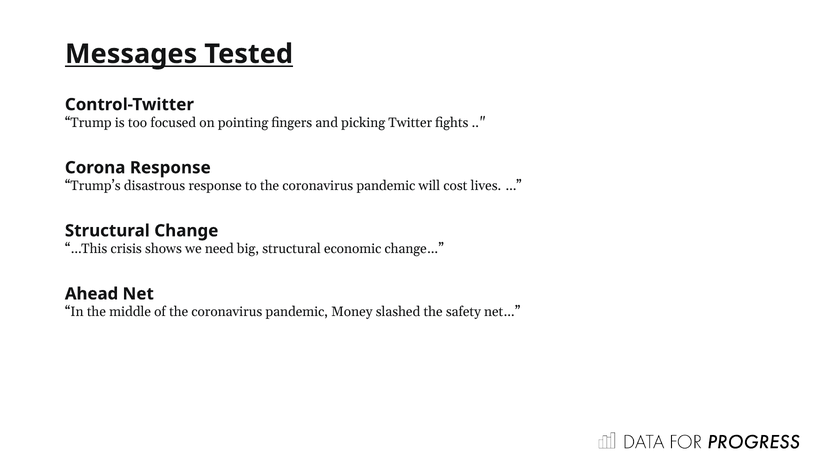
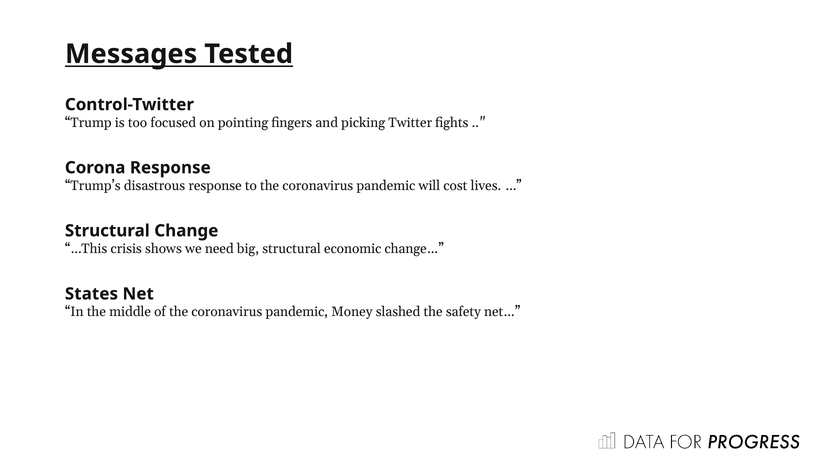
Ahead: Ahead -> States
